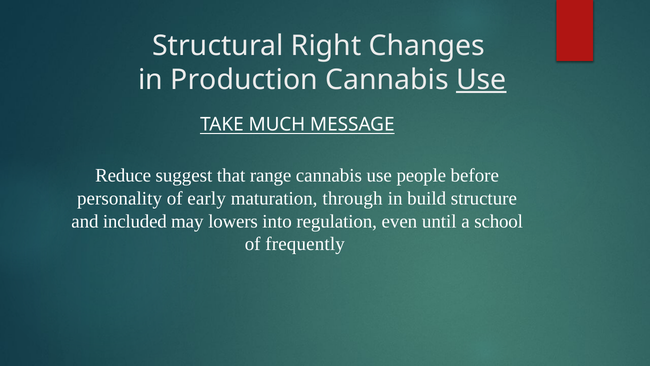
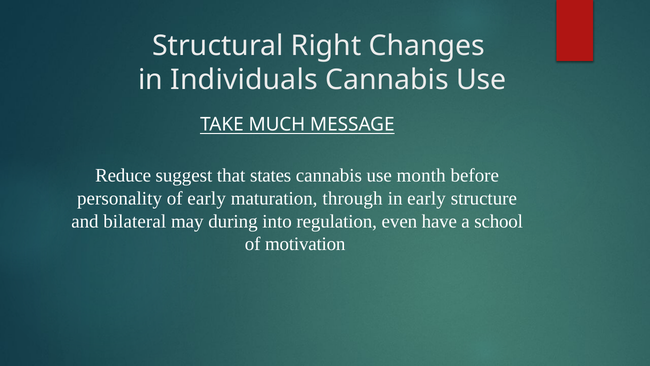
Production: Production -> Individuals
Use at (481, 80) underline: present -> none
range: range -> states
people: people -> month
in build: build -> early
included: included -> bilateral
lowers: lowers -> during
until: until -> have
frequently: frequently -> motivation
